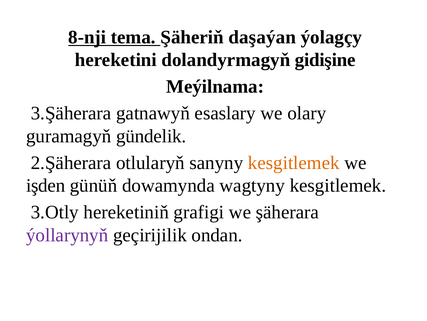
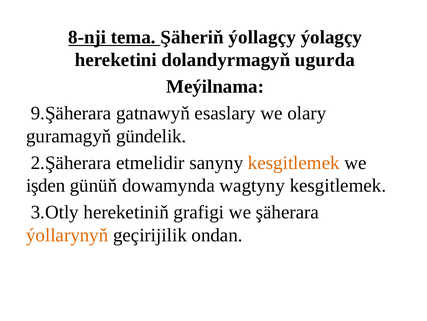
daşaýan: daşaýan -> ýollagçy
gidişine: gidişine -> ugurda
3.Şäherara: 3.Şäherara -> 9.Şäherara
otlularyň: otlularyň -> etmelidir
ýollarynyň colour: purple -> orange
